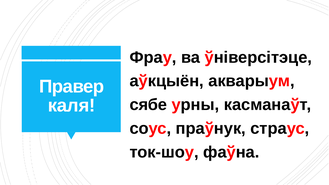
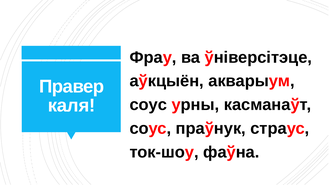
сябе at (148, 105): сябе -> соус
